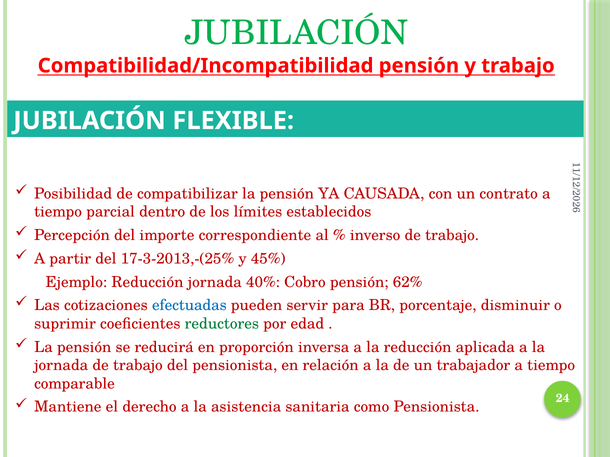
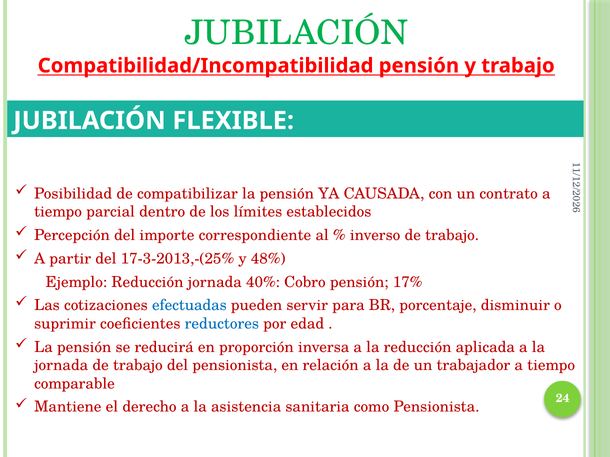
45%: 45% -> 48%
62%: 62% -> 17%
reductores colour: green -> blue
